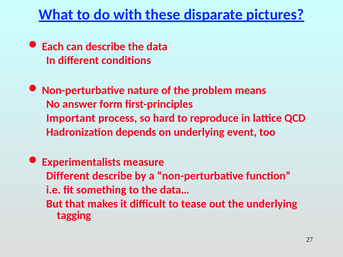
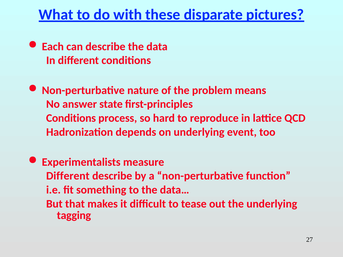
form: form -> state
Important at (71, 118): Important -> Conditions
